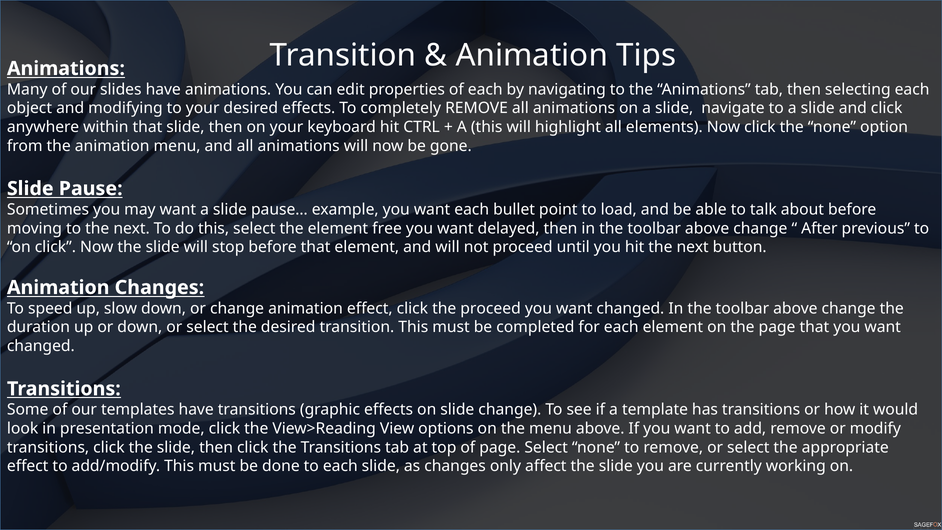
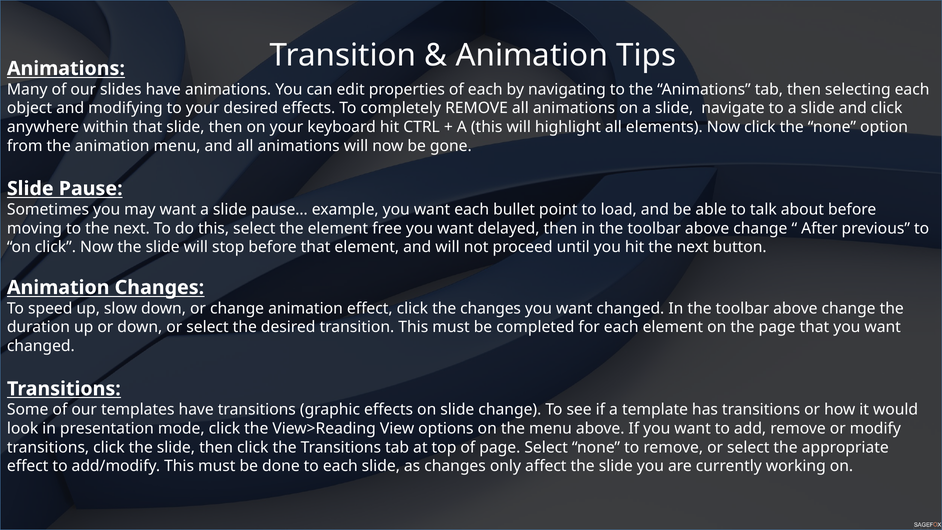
the proceed: proceed -> changes
